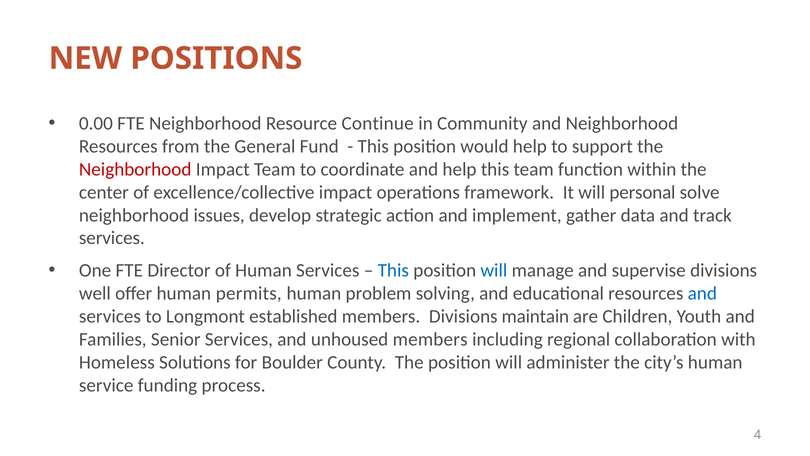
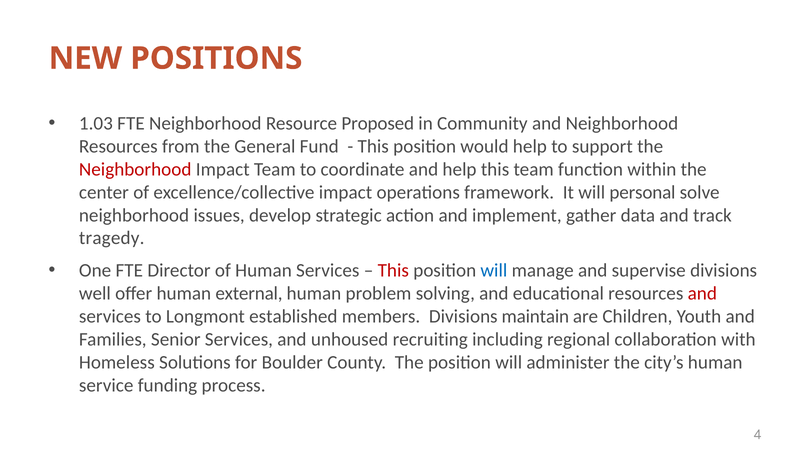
0.00: 0.00 -> 1.03
Continue: Continue -> Proposed
services at (112, 238): services -> tragedy
This at (393, 270) colour: blue -> red
permits: permits -> external
and at (702, 293) colour: blue -> red
unhoused members: members -> recruiting
